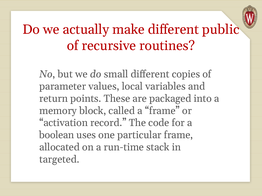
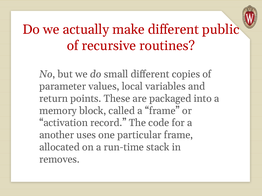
boolean: boolean -> another
targeted: targeted -> removes
